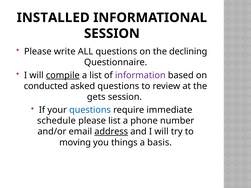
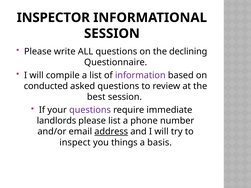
INSTALLED: INSTALLED -> INSPECTOR
compile underline: present -> none
gets: gets -> best
questions at (90, 110) colour: blue -> purple
schedule: schedule -> landlords
moving: moving -> inspect
